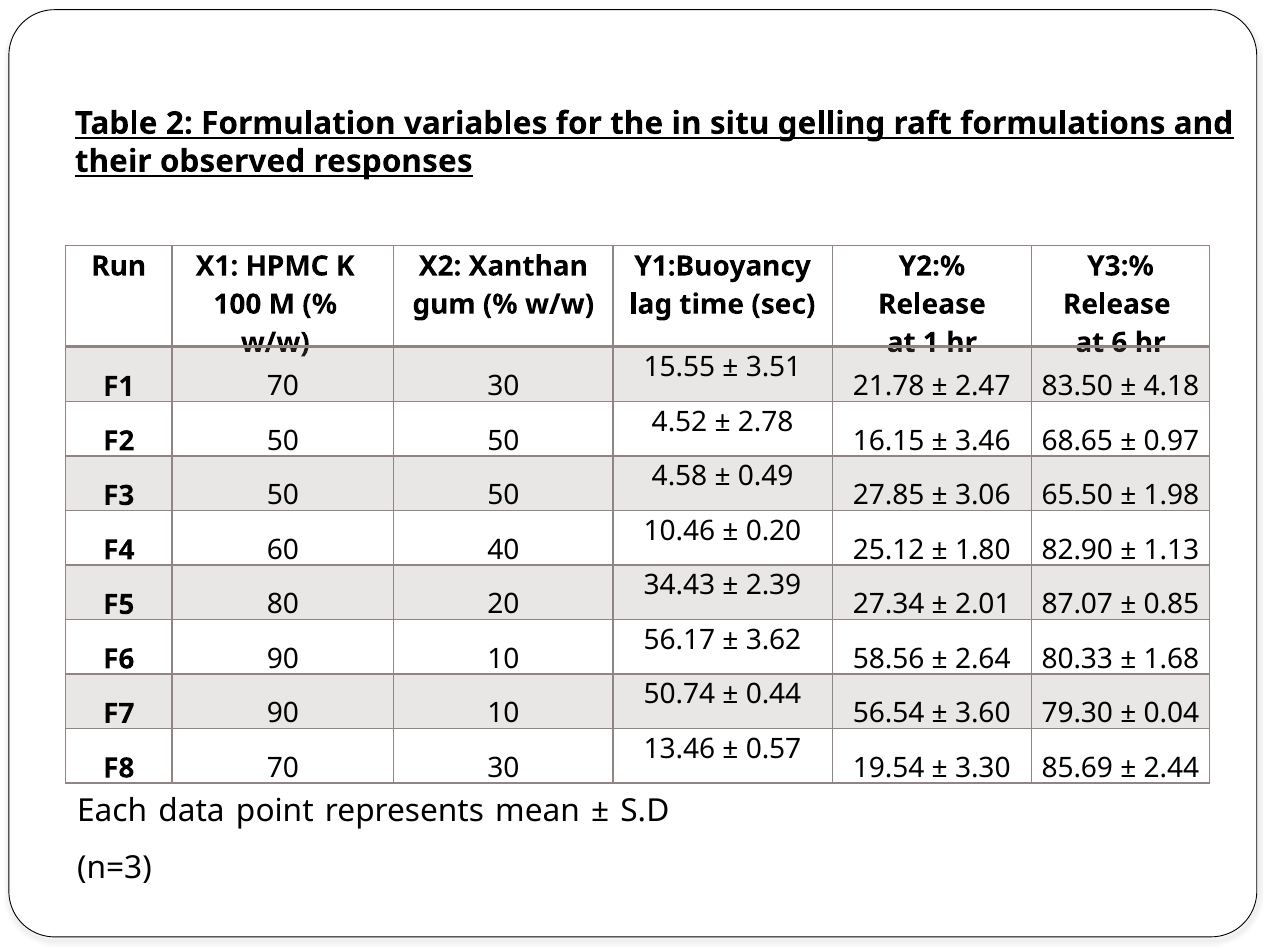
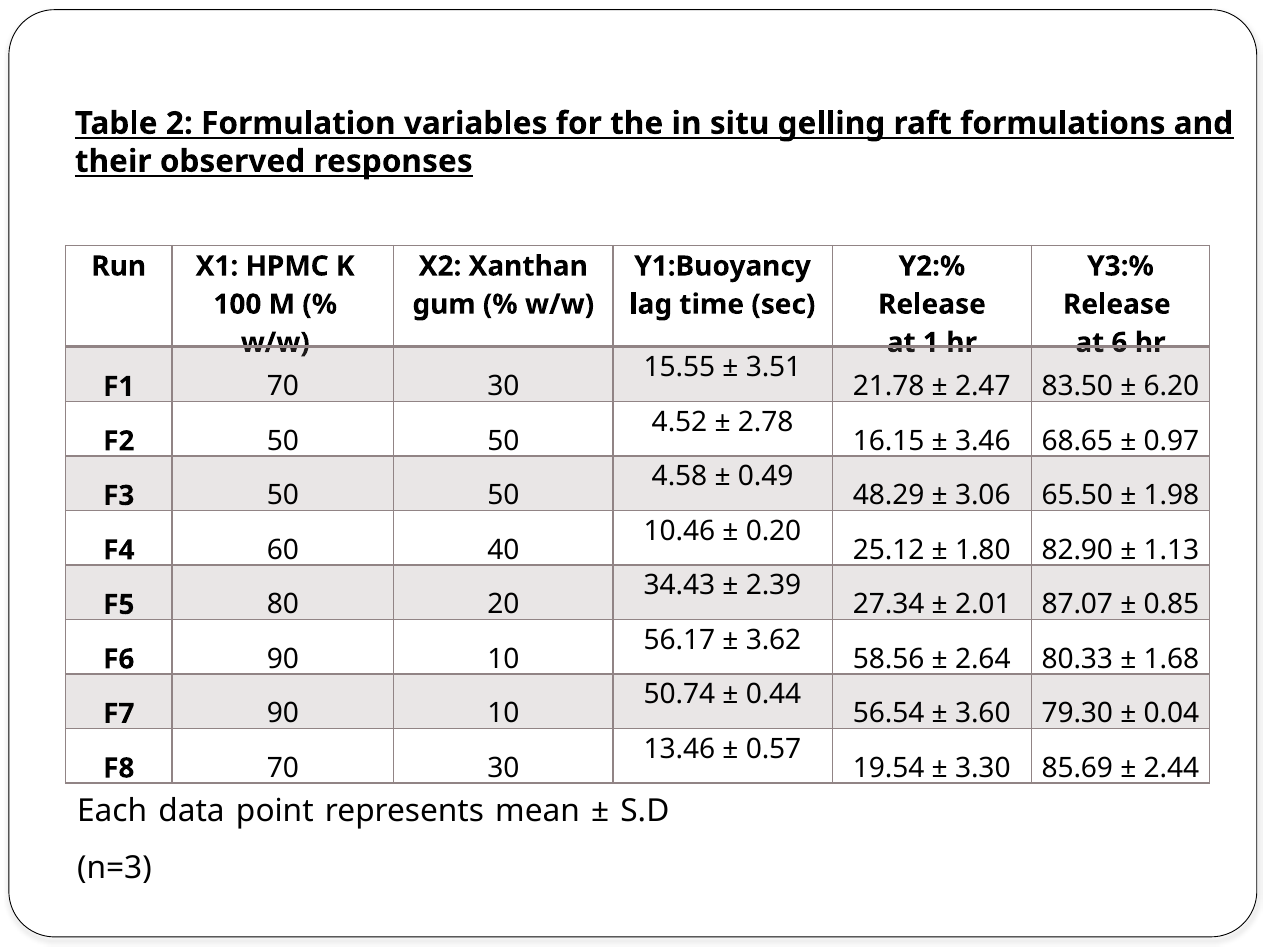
4.18: 4.18 -> 6.20
27.85: 27.85 -> 48.29
